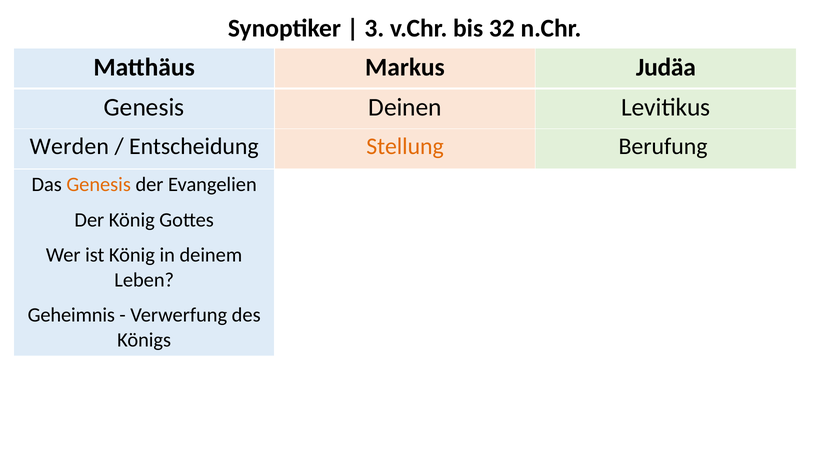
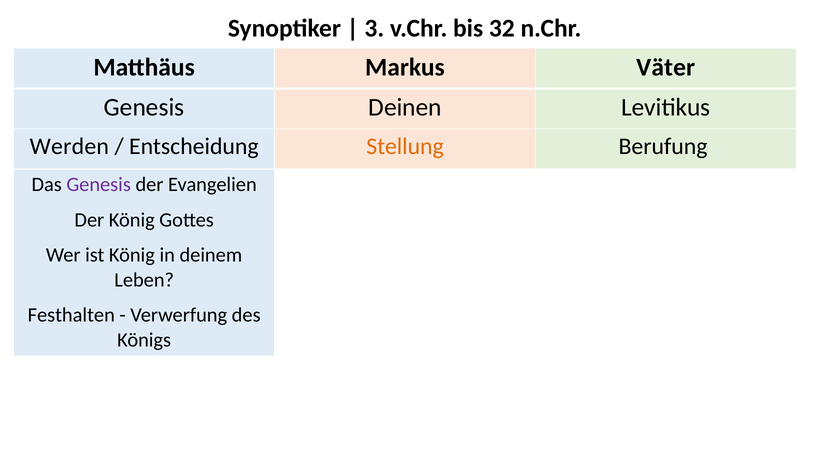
Judäa: Judäa -> Väter
Genesis at (99, 185) colour: orange -> purple
Geheimnis at (71, 315): Geheimnis -> Festhalten
